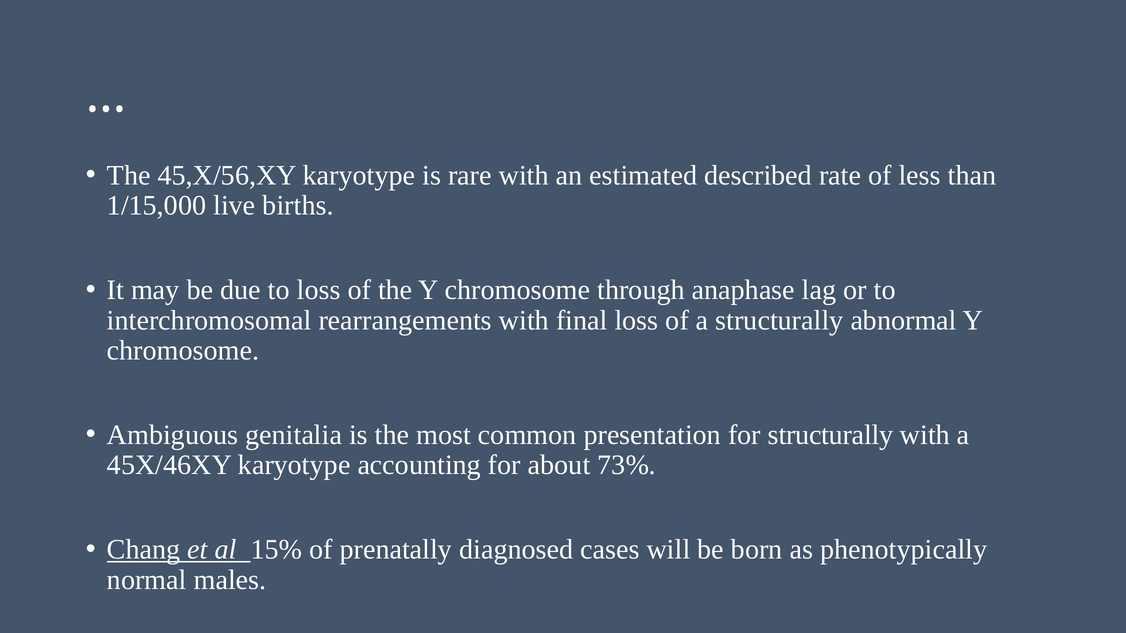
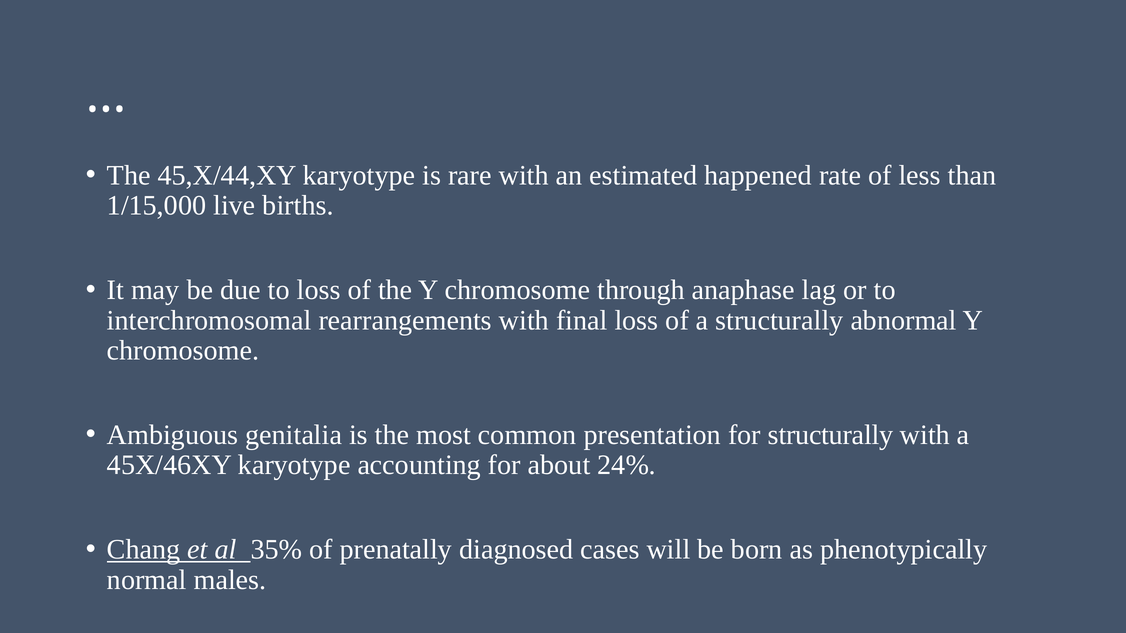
45,X/56,XY: 45,X/56,XY -> 45,X/44,XY
described: described -> happened
73%: 73% -> 24%
15%: 15% -> 35%
